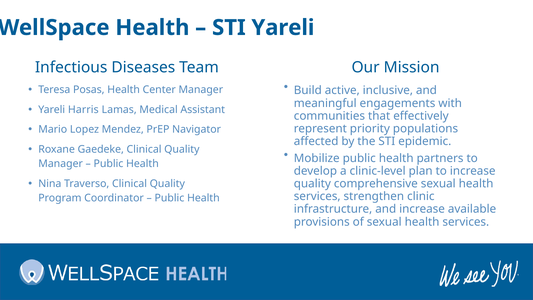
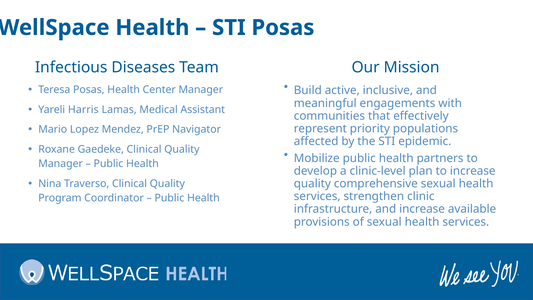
STI Yareli: Yareli -> Posas
